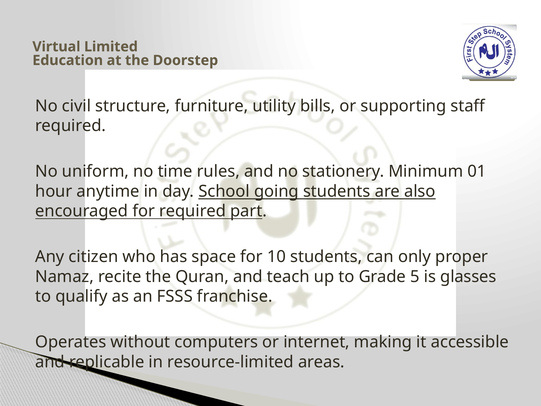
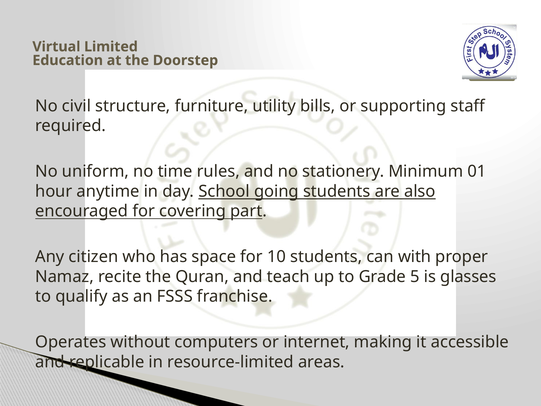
for required: required -> covering
only: only -> with
